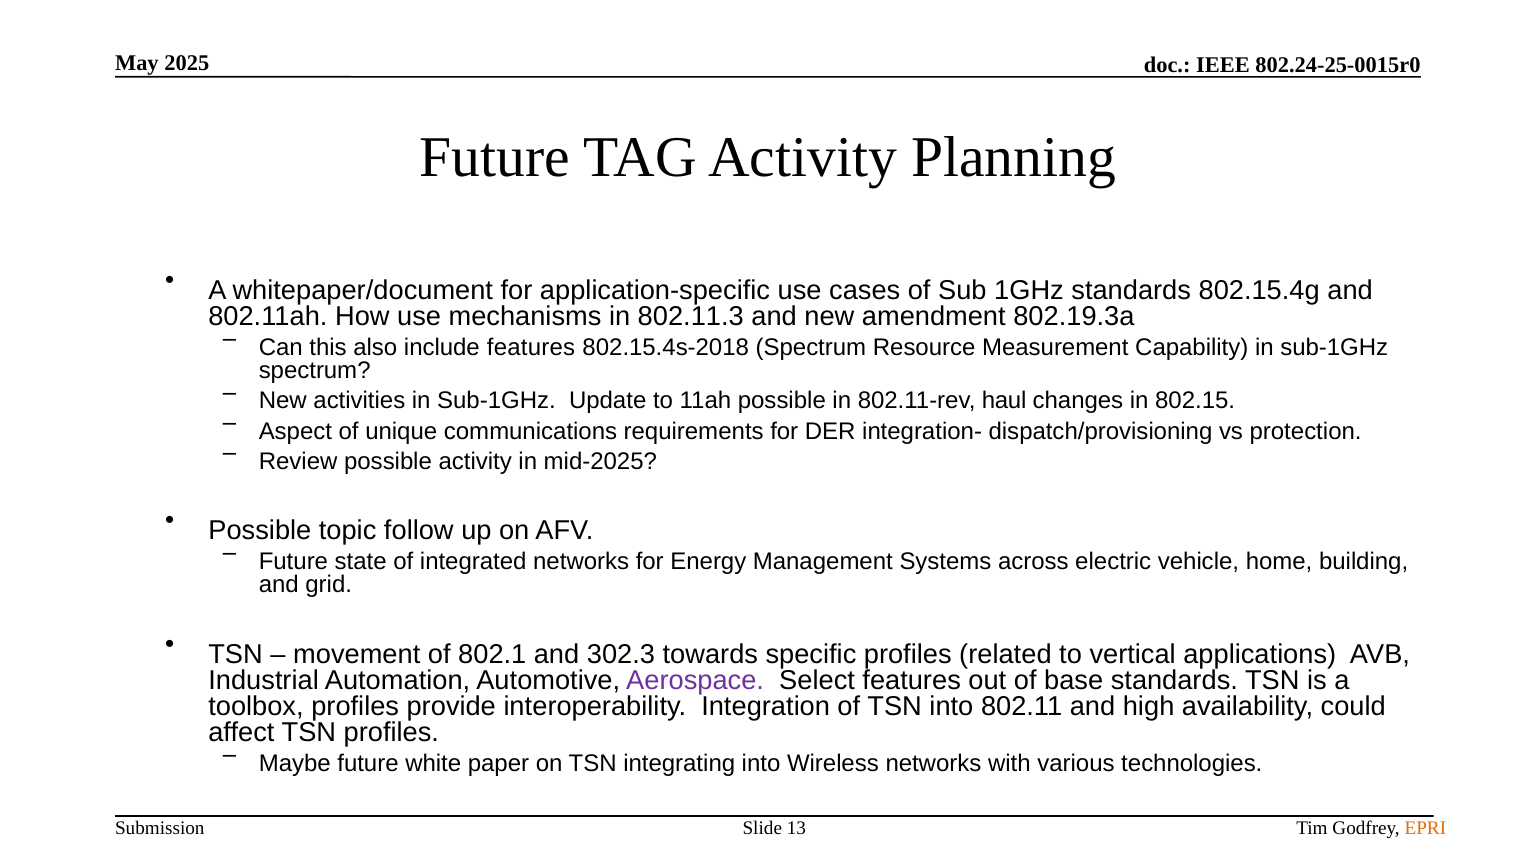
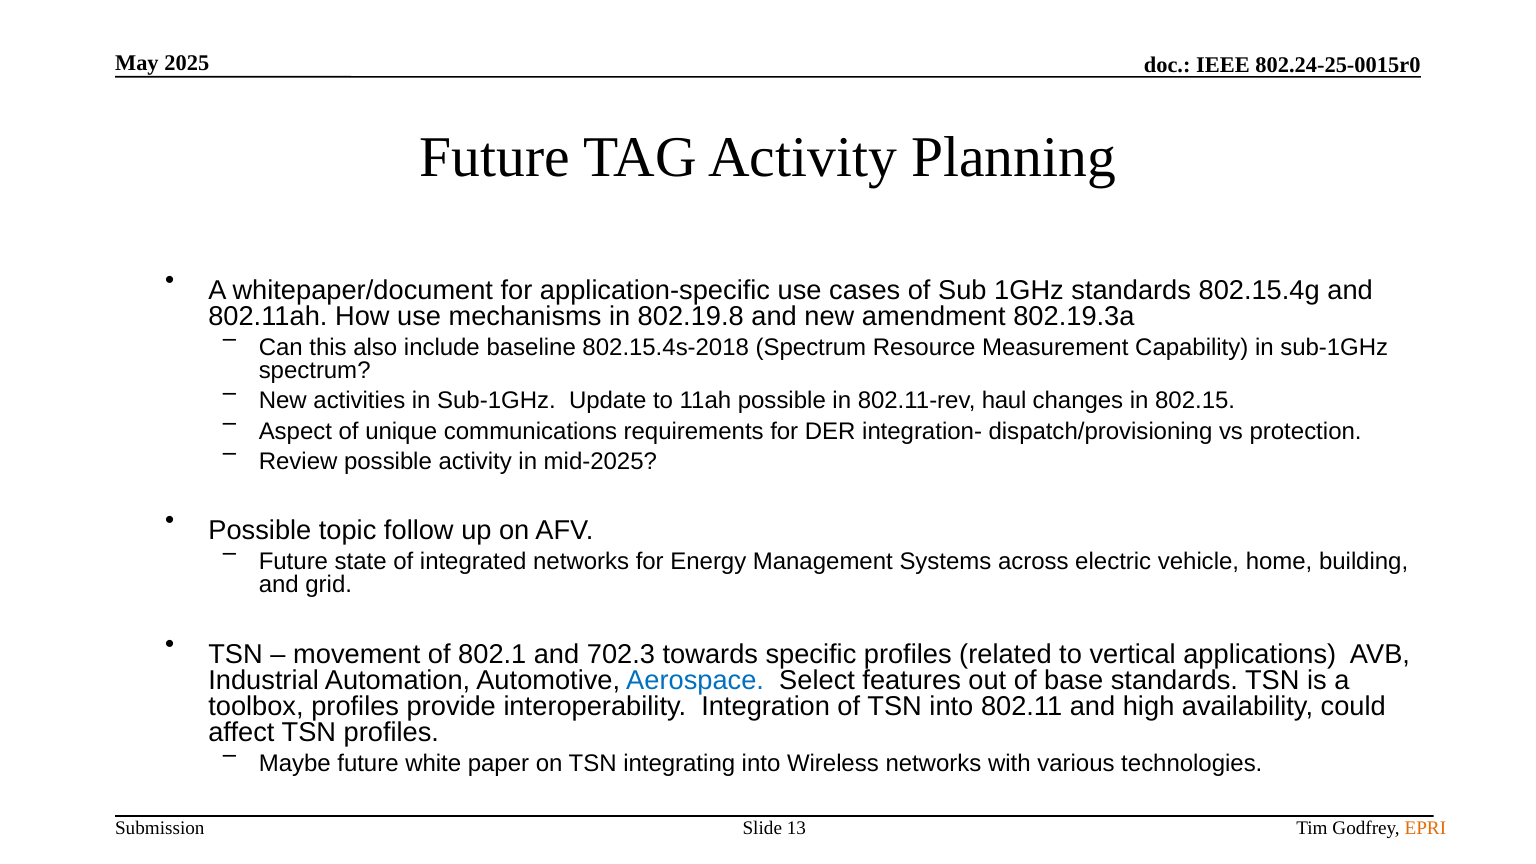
802.11.3: 802.11.3 -> 802.19.8
include features: features -> baseline
302.3: 302.3 -> 702.3
Aerospace colour: purple -> blue
